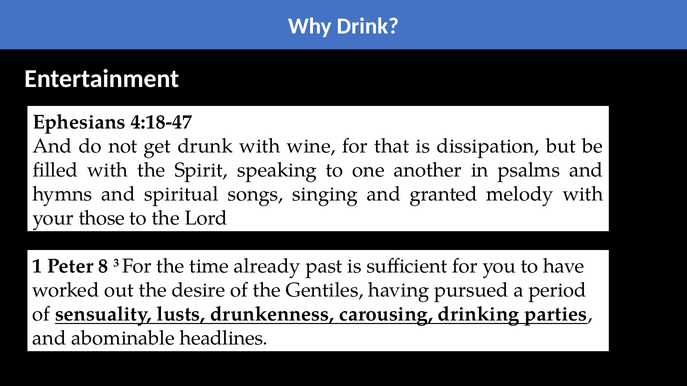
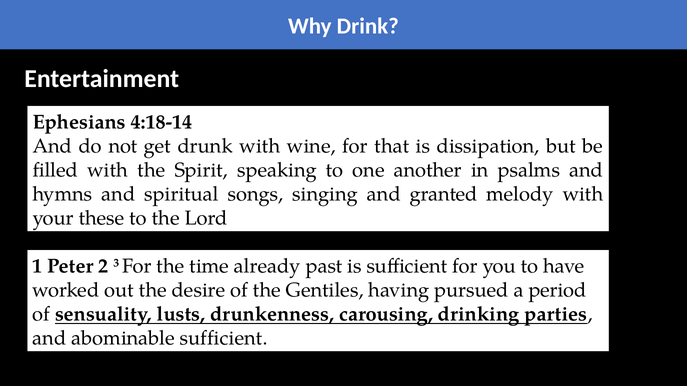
4:18-47: 4:18-47 -> 4:18-14
those: those -> these
8: 8 -> 2
abominable headlines: headlines -> sufficient
